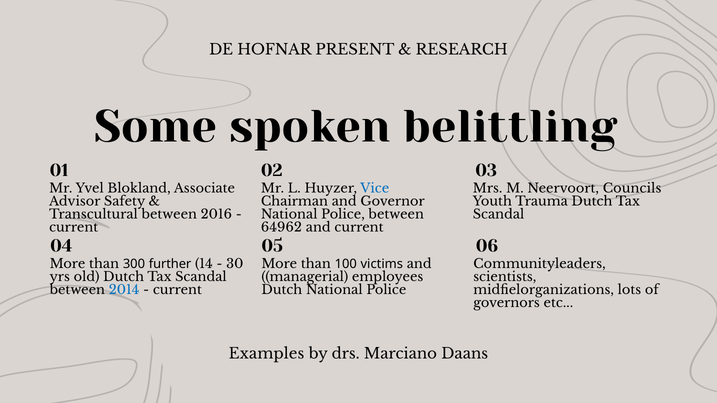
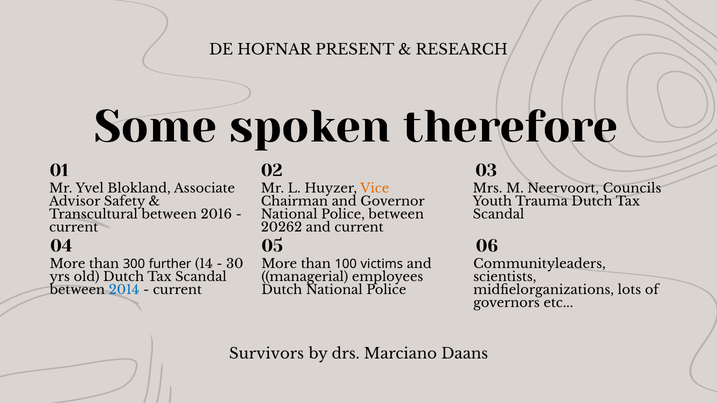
belittling: belittling -> therefore
Vice colour: blue -> orange
64962: 64962 -> 20262
Examples: Examples -> Survivors
